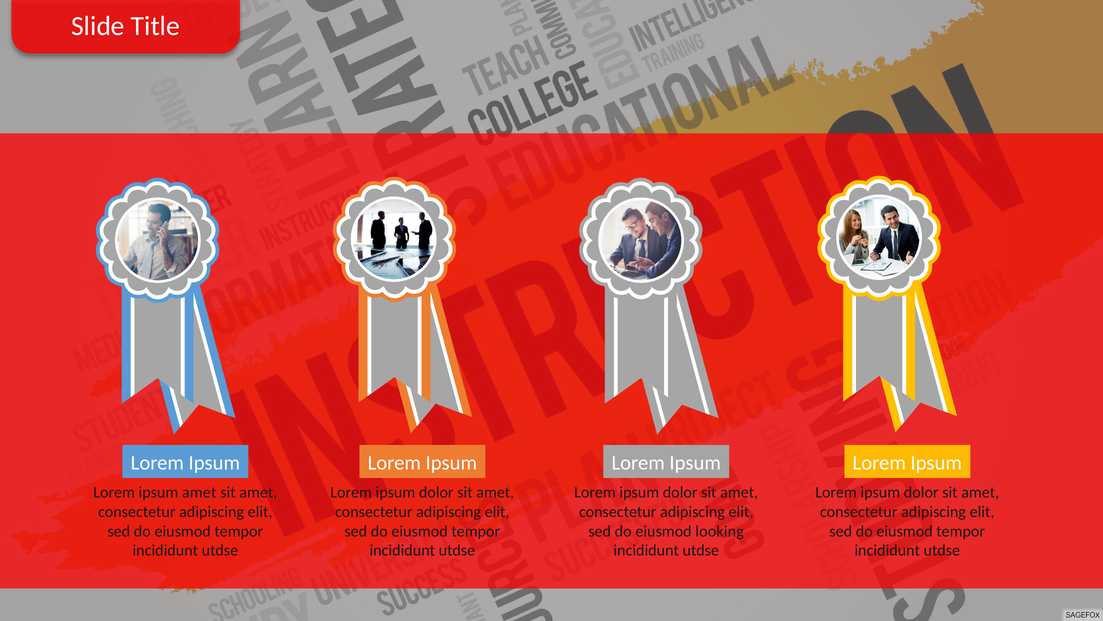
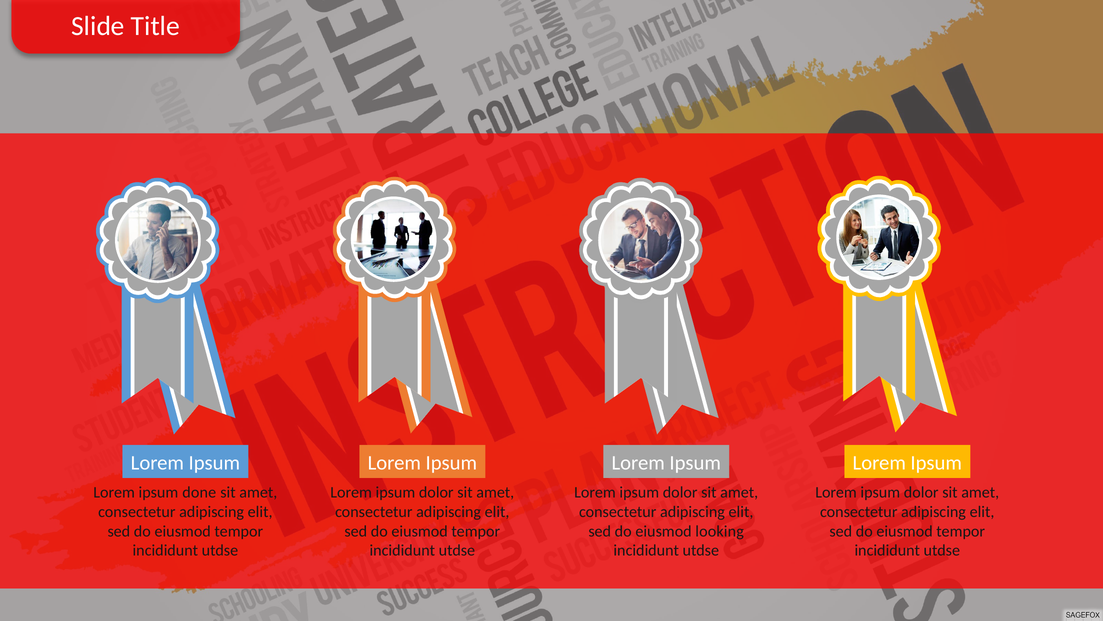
ipsum amet: amet -> done
